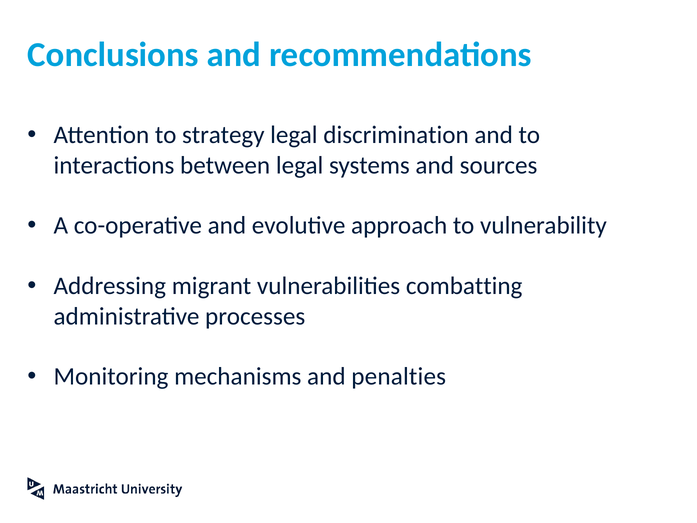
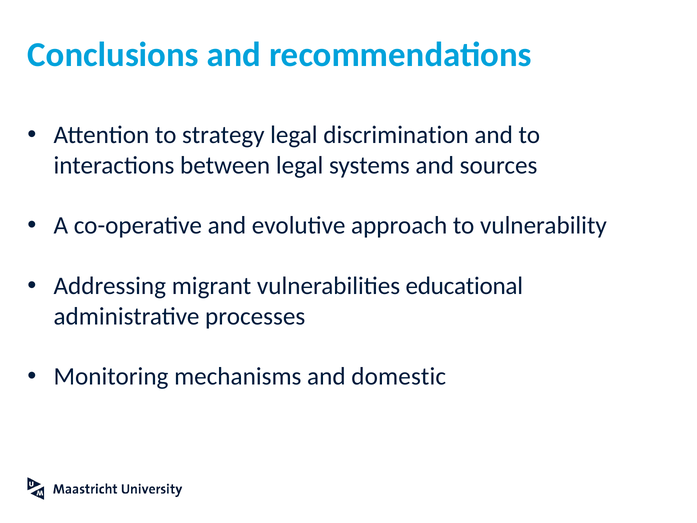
combatting: combatting -> educational
penalties: penalties -> domestic
